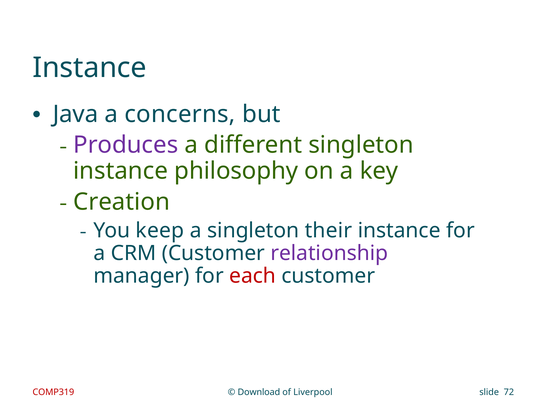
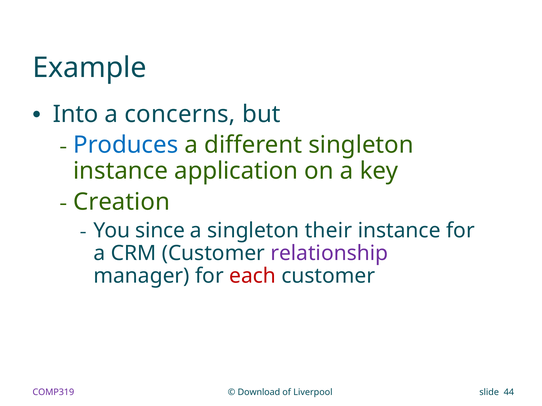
Instance at (90, 68): Instance -> Example
Java: Java -> Into
Produces colour: purple -> blue
philosophy: philosophy -> application
keep: keep -> since
COMP319 colour: red -> purple
72: 72 -> 44
